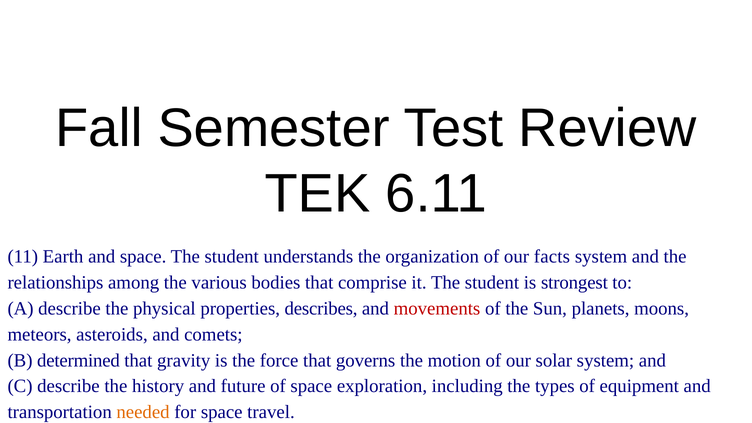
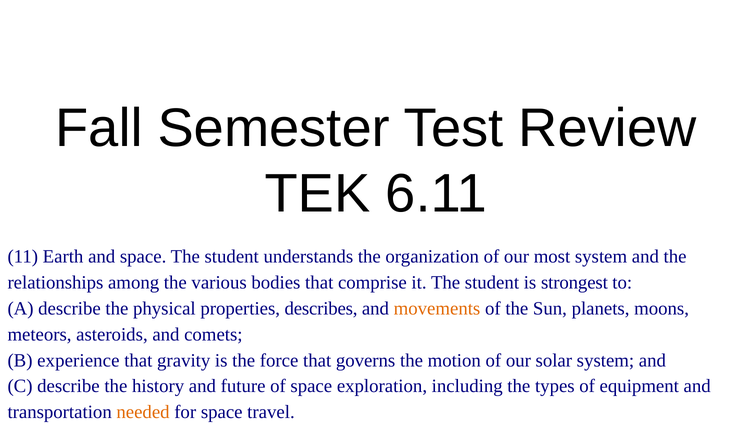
facts: facts -> most
movements colour: red -> orange
determined: determined -> experience
